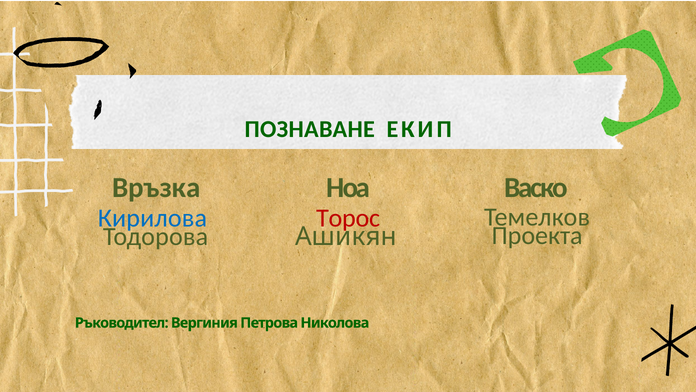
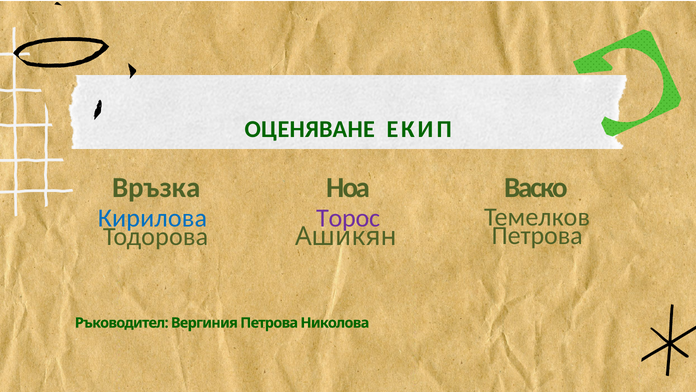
ПОЗНАВАНЕ: ПОЗНАВАНЕ -> ОЦЕНЯВАНЕ
Торос colour: red -> purple
Проекта at (537, 235): Проекта -> Петрова
